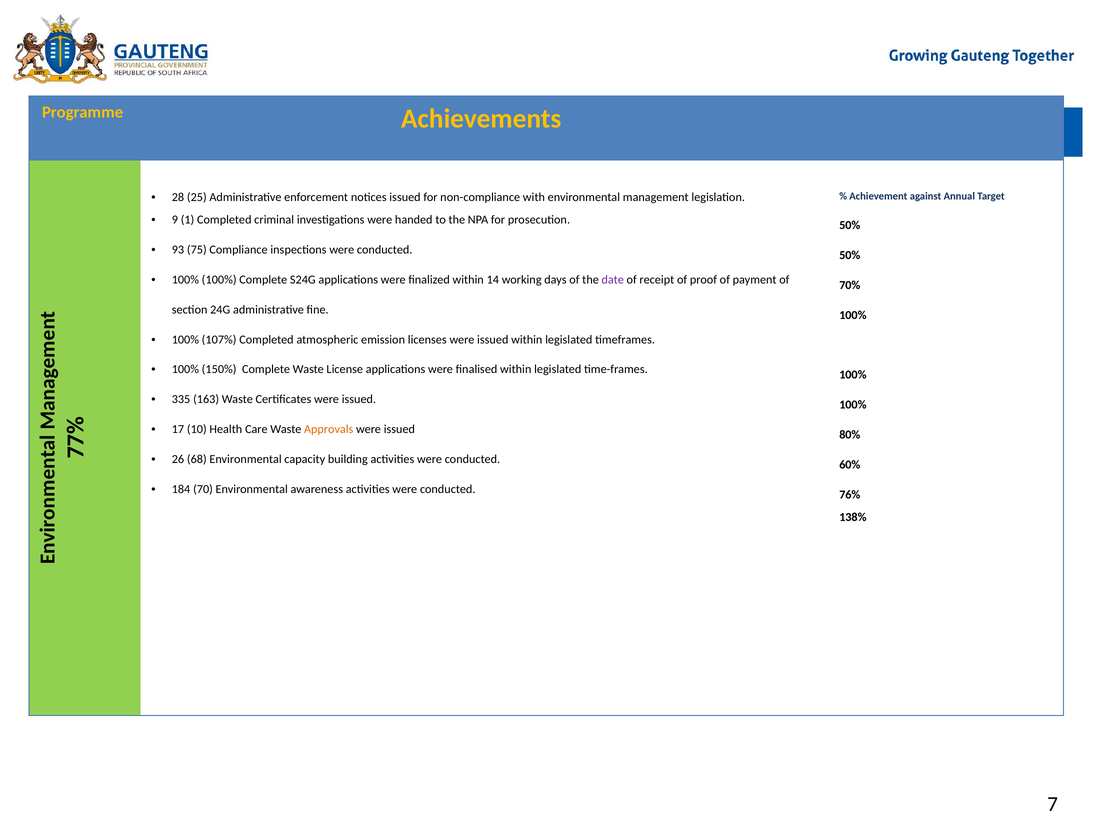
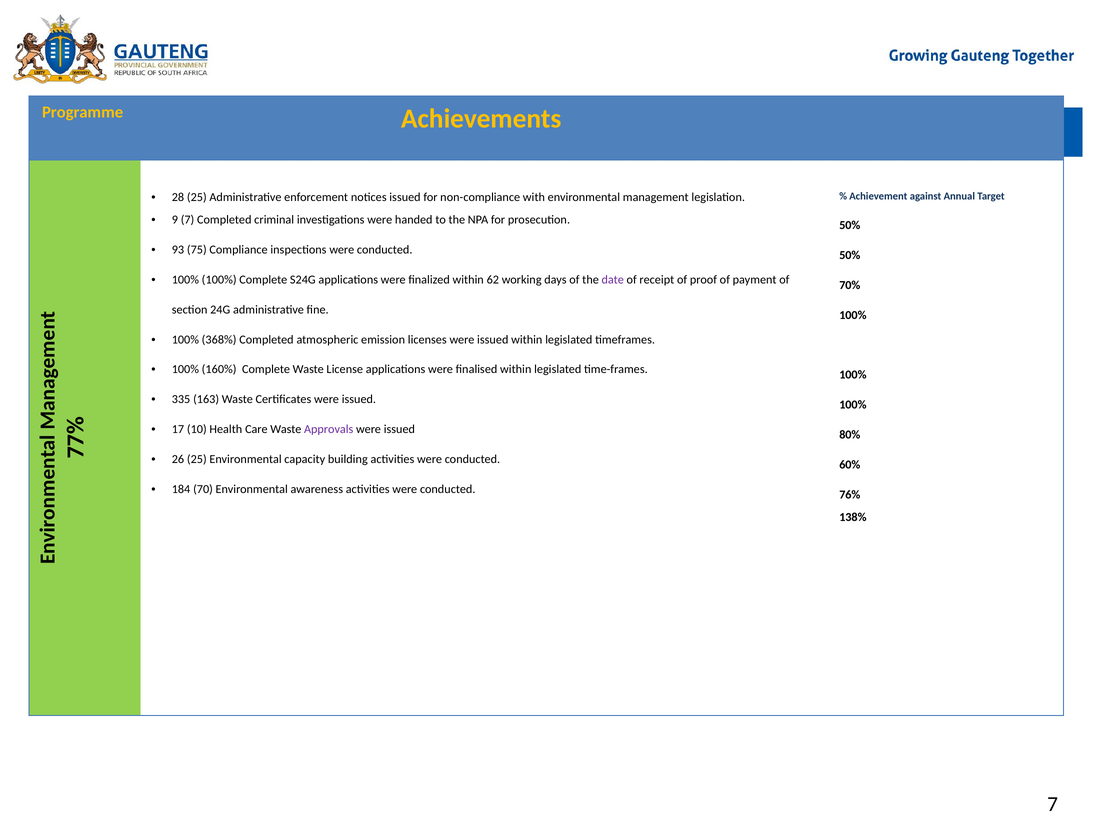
9 1: 1 -> 7
14: 14 -> 62
107%: 107% -> 368%
150%: 150% -> 160%
Approvals colour: orange -> purple
26 68: 68 -> 25
